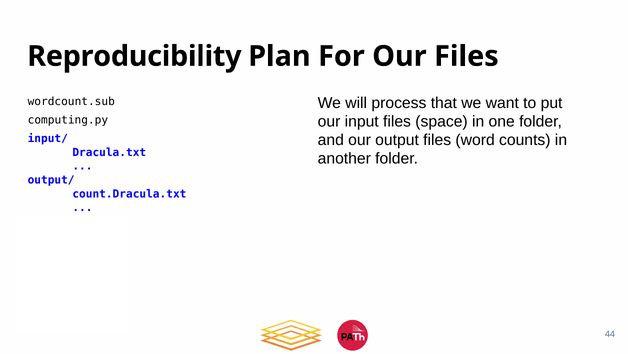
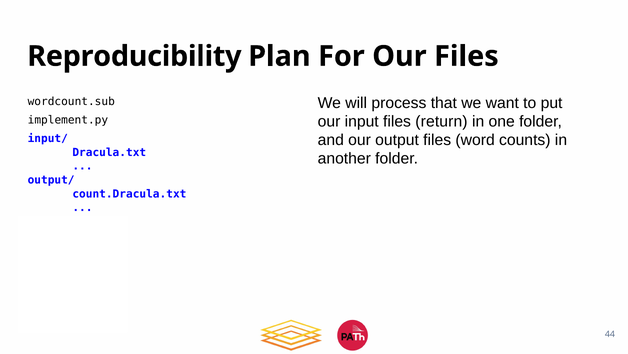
space: space -> return
computing.py: computing.py -> implement.py
